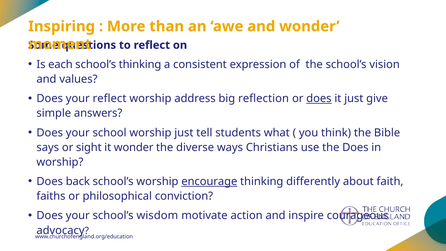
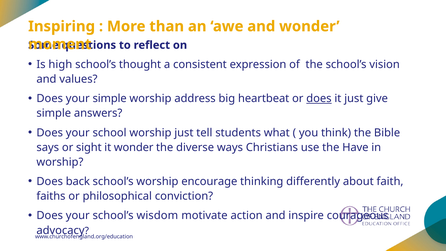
each: each -> high
school’s thinking: thinking -> thought
your reflect: reflect -> simple
reflection: reflection -> heartbeat
the Does: Does -> Have
encourage underline: present -> none
